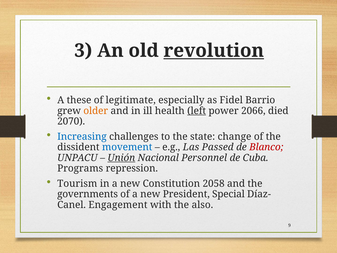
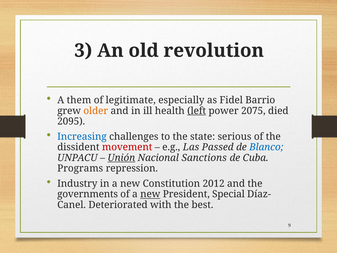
revolution underline: present -> none
these: these -> them
2066: 2066 -> 2075
2070: 2070 -> 2095
change: change -> serious
movement colour: blue -> red
Blanco colour: red -> blue
Personnel: Personnel -> Sanctions
Tourism: Tourism -> Industry
2058: 2058 -> 2012
new at (150, 194) underline: none -> present
Engagement: Engagement -> Deteriorated
also: also -> best
